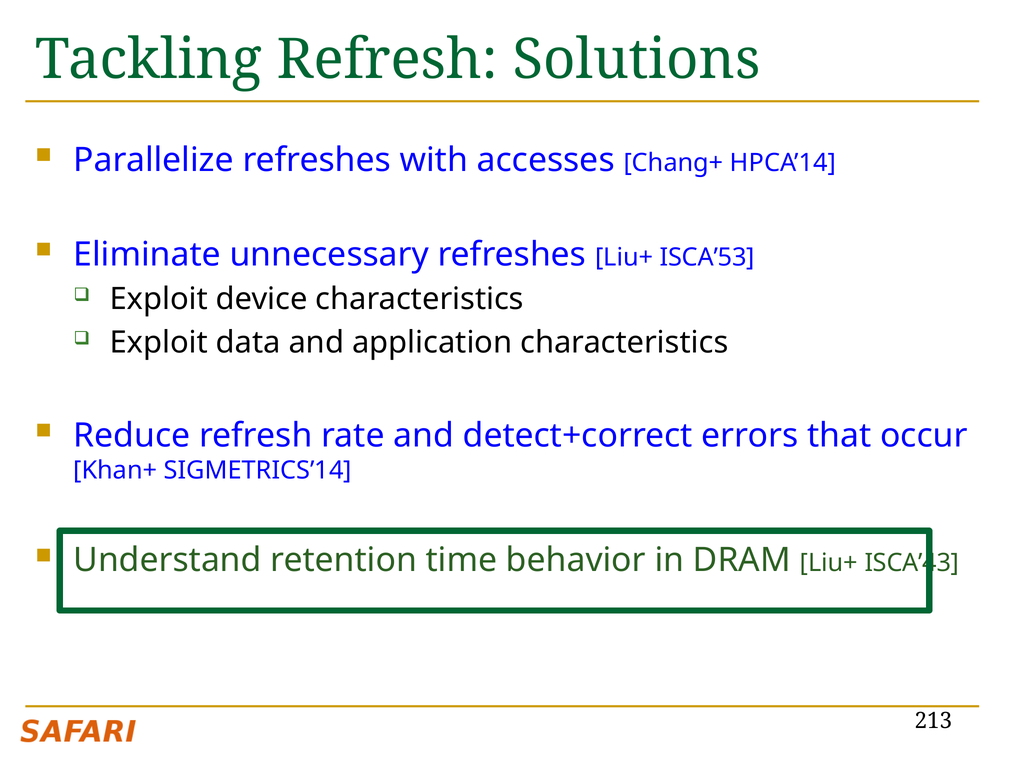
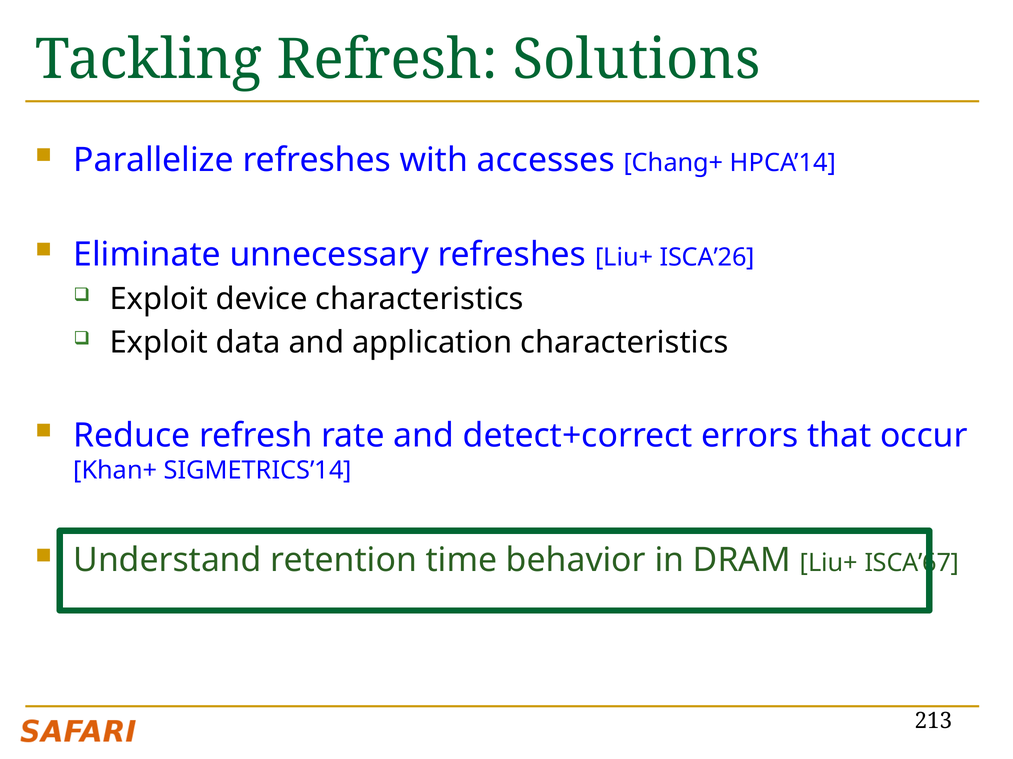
ISCA’53: ISCA’53 -> ISCA’26
ISCA’43: ISCA’43 -> ISCA’67
